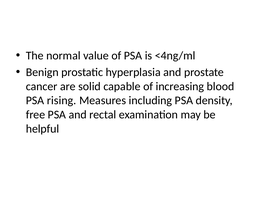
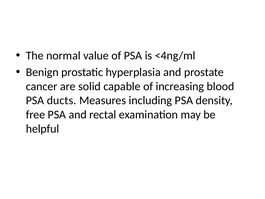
rising: rising -> ducts
